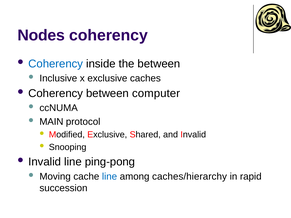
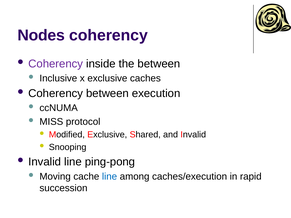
Coherency at (56, 64) colour: blue -> purple
computer: computer -> execution
MAIN: MAIN -> MISS
caches/hierarchy: caches/hierarchy -> caches/execution
